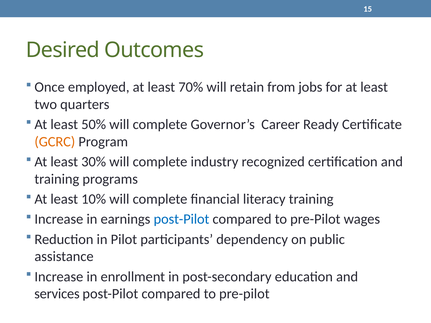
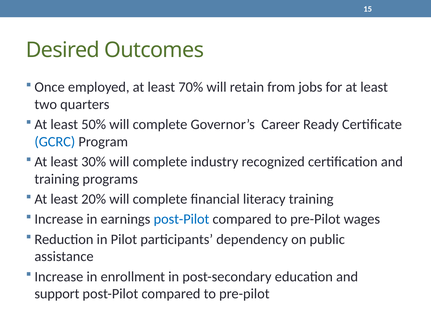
GCRC colour: orange -> blue
10%: 10% -> 20%
services: services -> support
